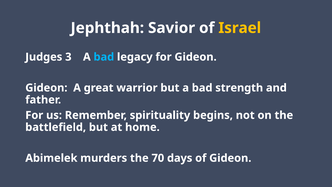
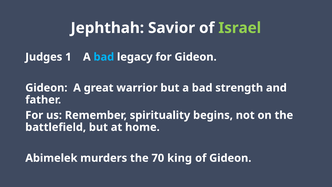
Israel colour: yellow -> light green
3: 3 -> 1
days: days -> king
